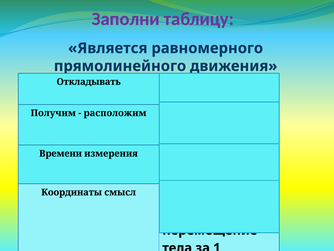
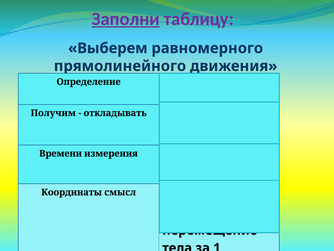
Заполни underline: none -> present
Является: Является -> Выберем
Откладывать: Откладывать -> Определение
расположим: расположим -> откладывать
